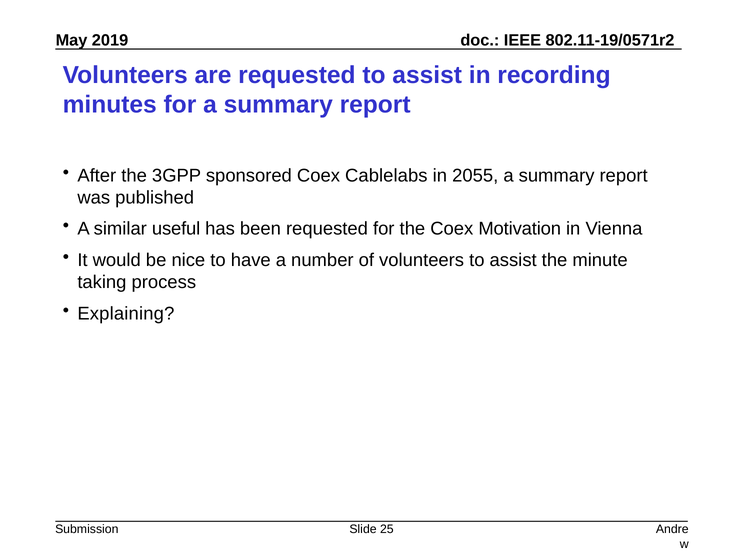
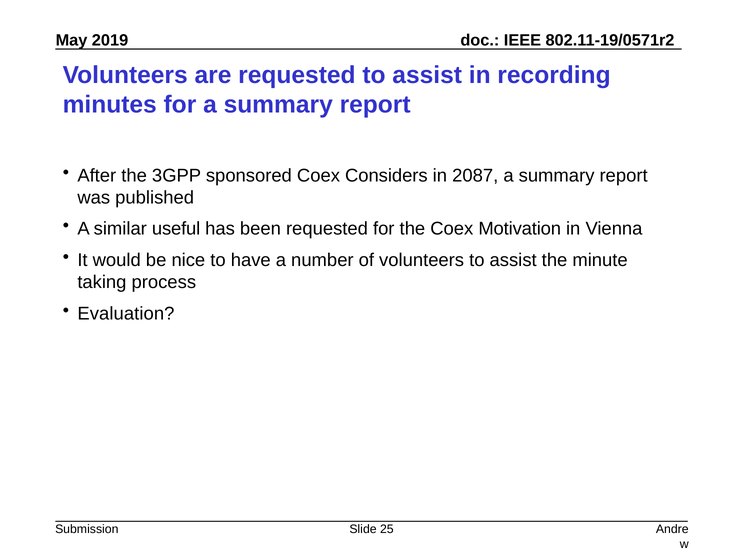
Cablelabs: Cablelabs -> Considers
2055: 2055 -> 2087
Explaining: Explaining -> Evaluation
